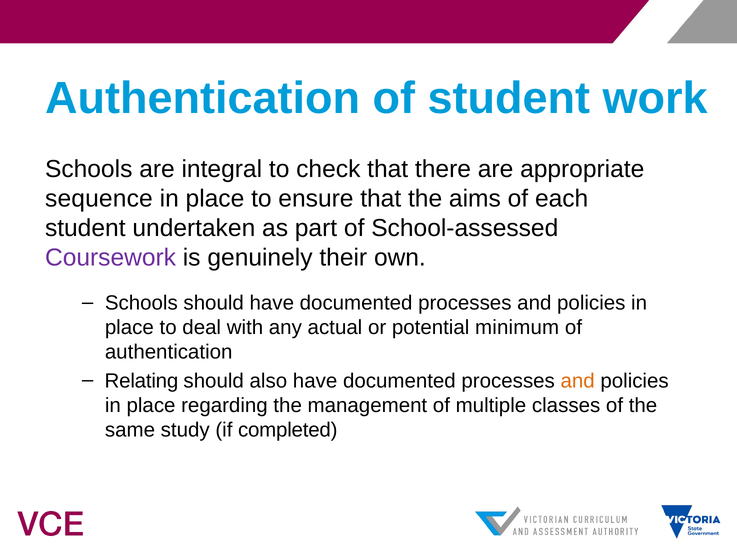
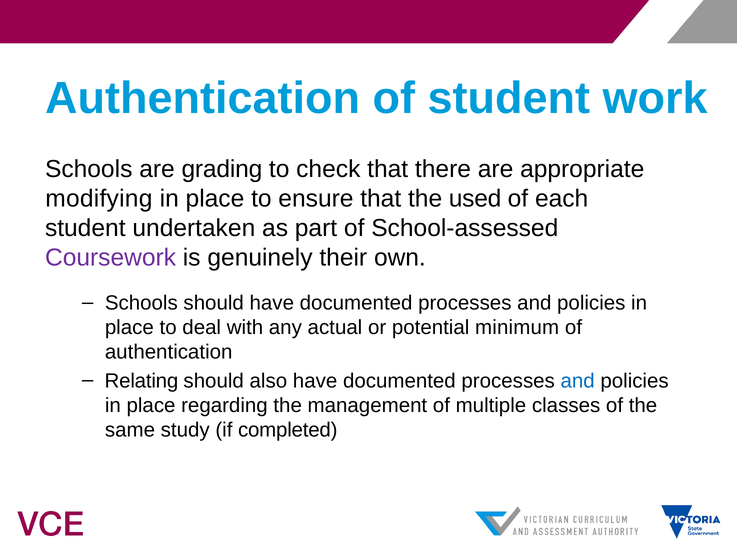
integral: integral -> grading
sequence: sequence -> modifying
aims: aims -> used
and at (578, 381) colour: orange -> blue
